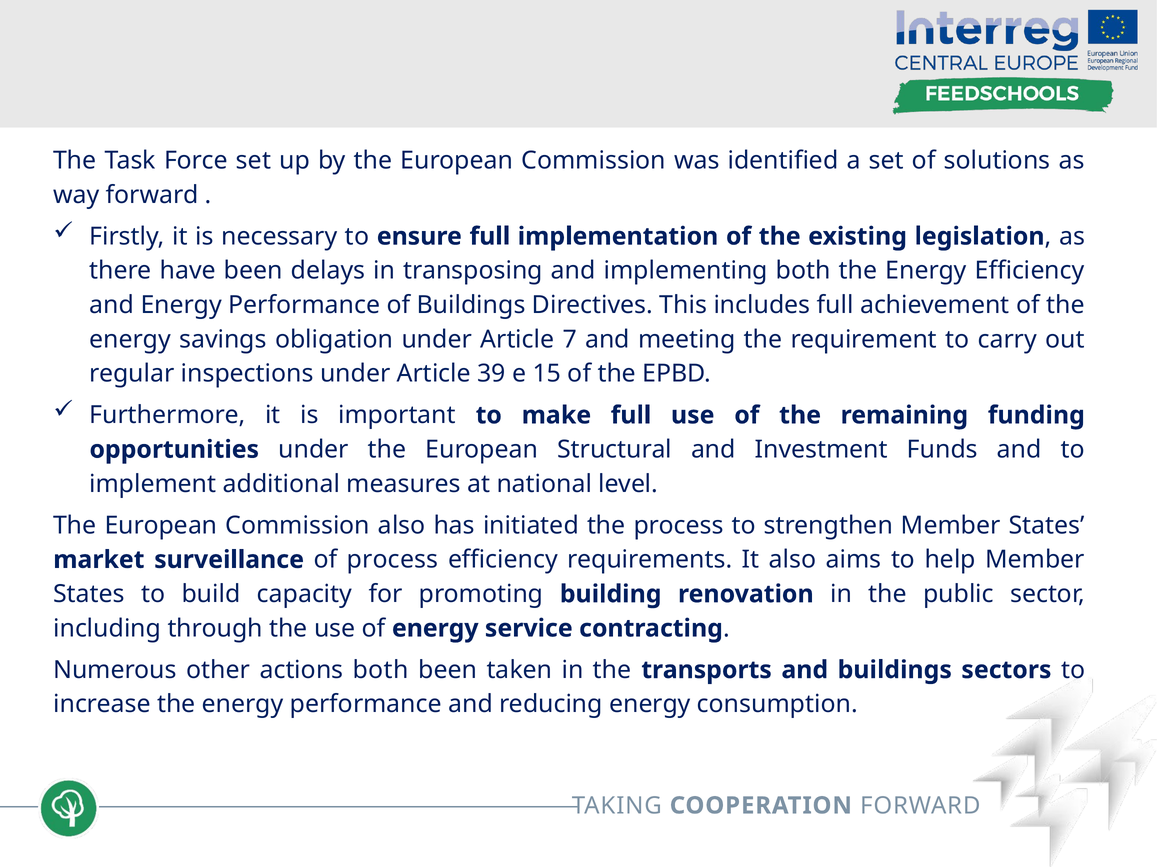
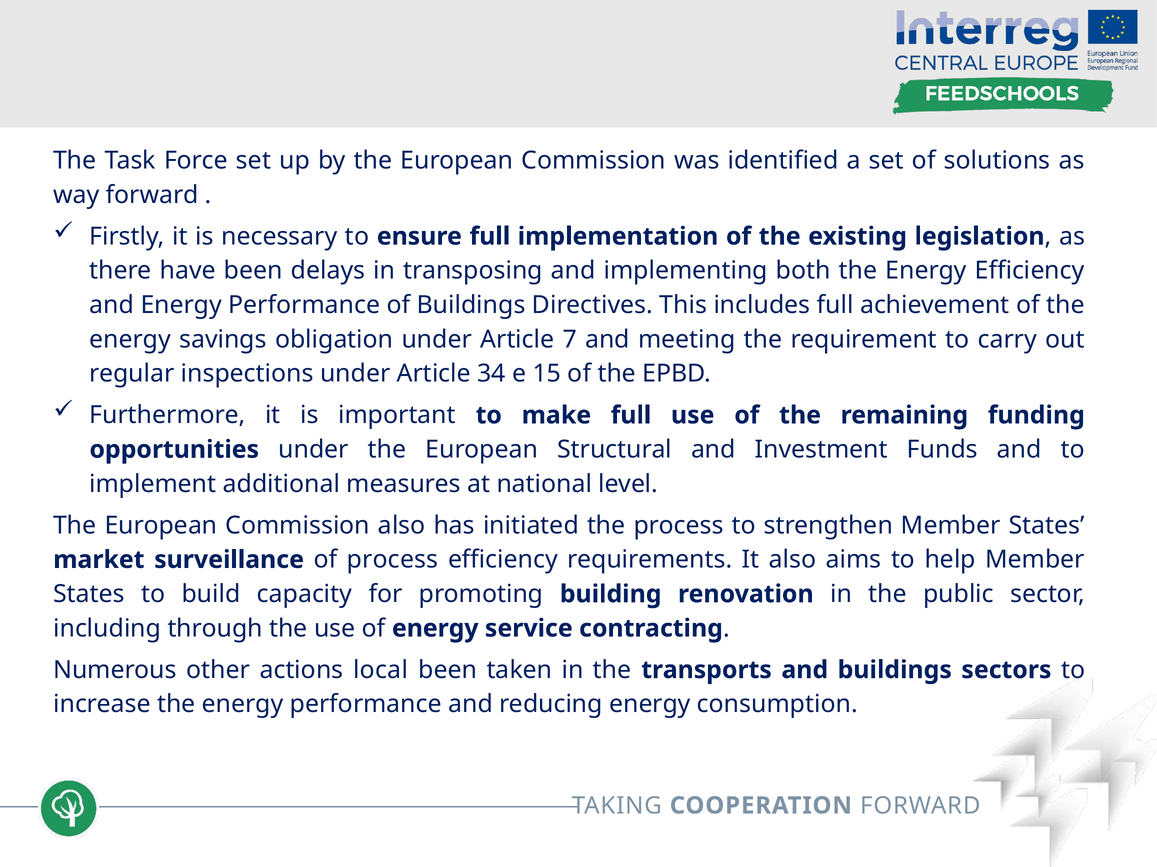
39: 39 -> 34
actions both: both -> local
